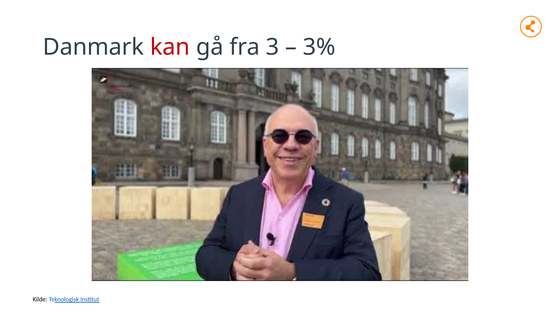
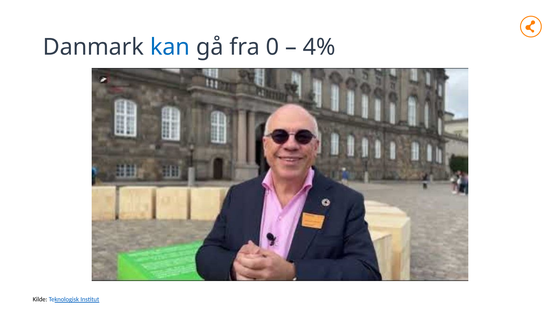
kan colour: red -> blue
3: 3 -> 0
3%: 3% -> 4%
